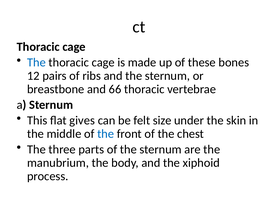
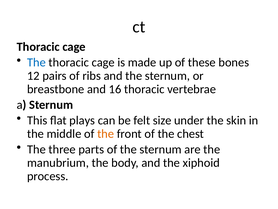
66: 66 -> 16
gives: gives -> plays
the at (106, 134) colour: blue -> orange
